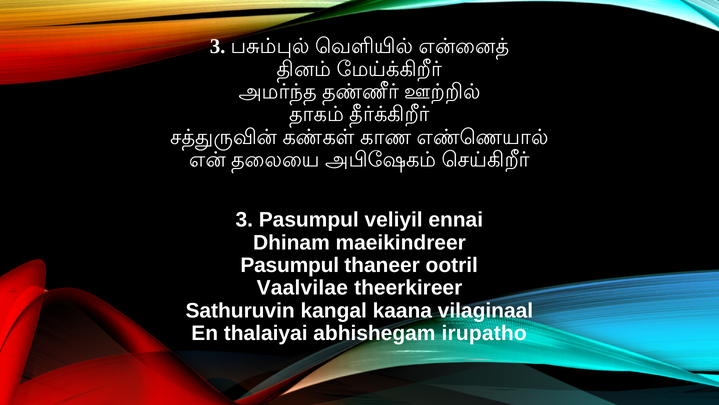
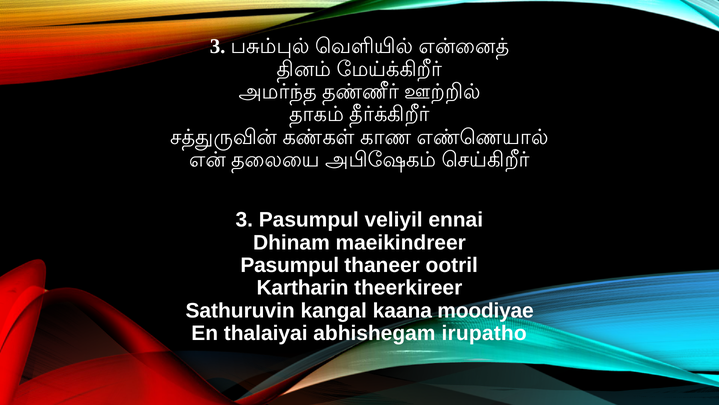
Vaalvilae: Vaalvilae -> Kartharin
vilaginaal: vilaginaal -> moodiyae
